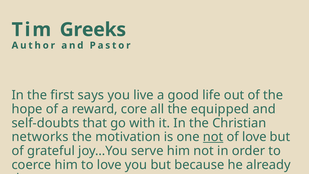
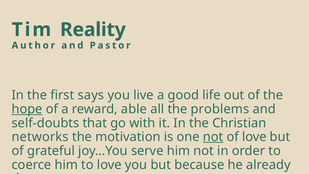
Greeks: Greeks -> Reality
hope underline: none -> present
core: core -> able
equipped: equipped -> problems
